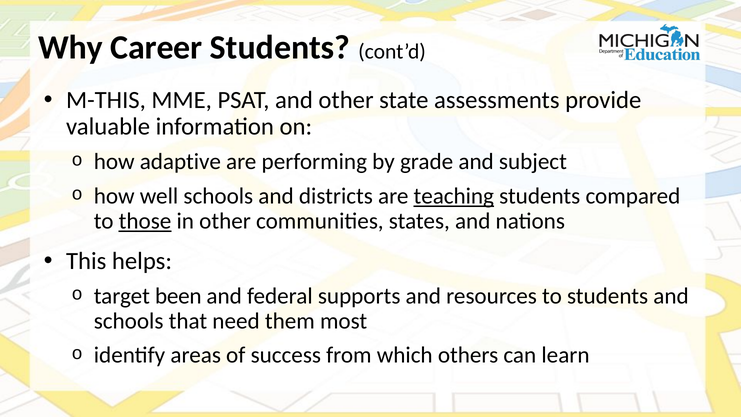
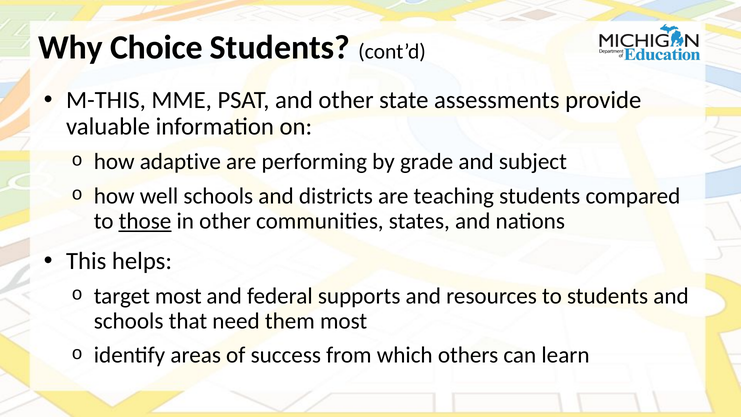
Career: Career -> Choice
teaching underline: present -> none
target been: been -> most
